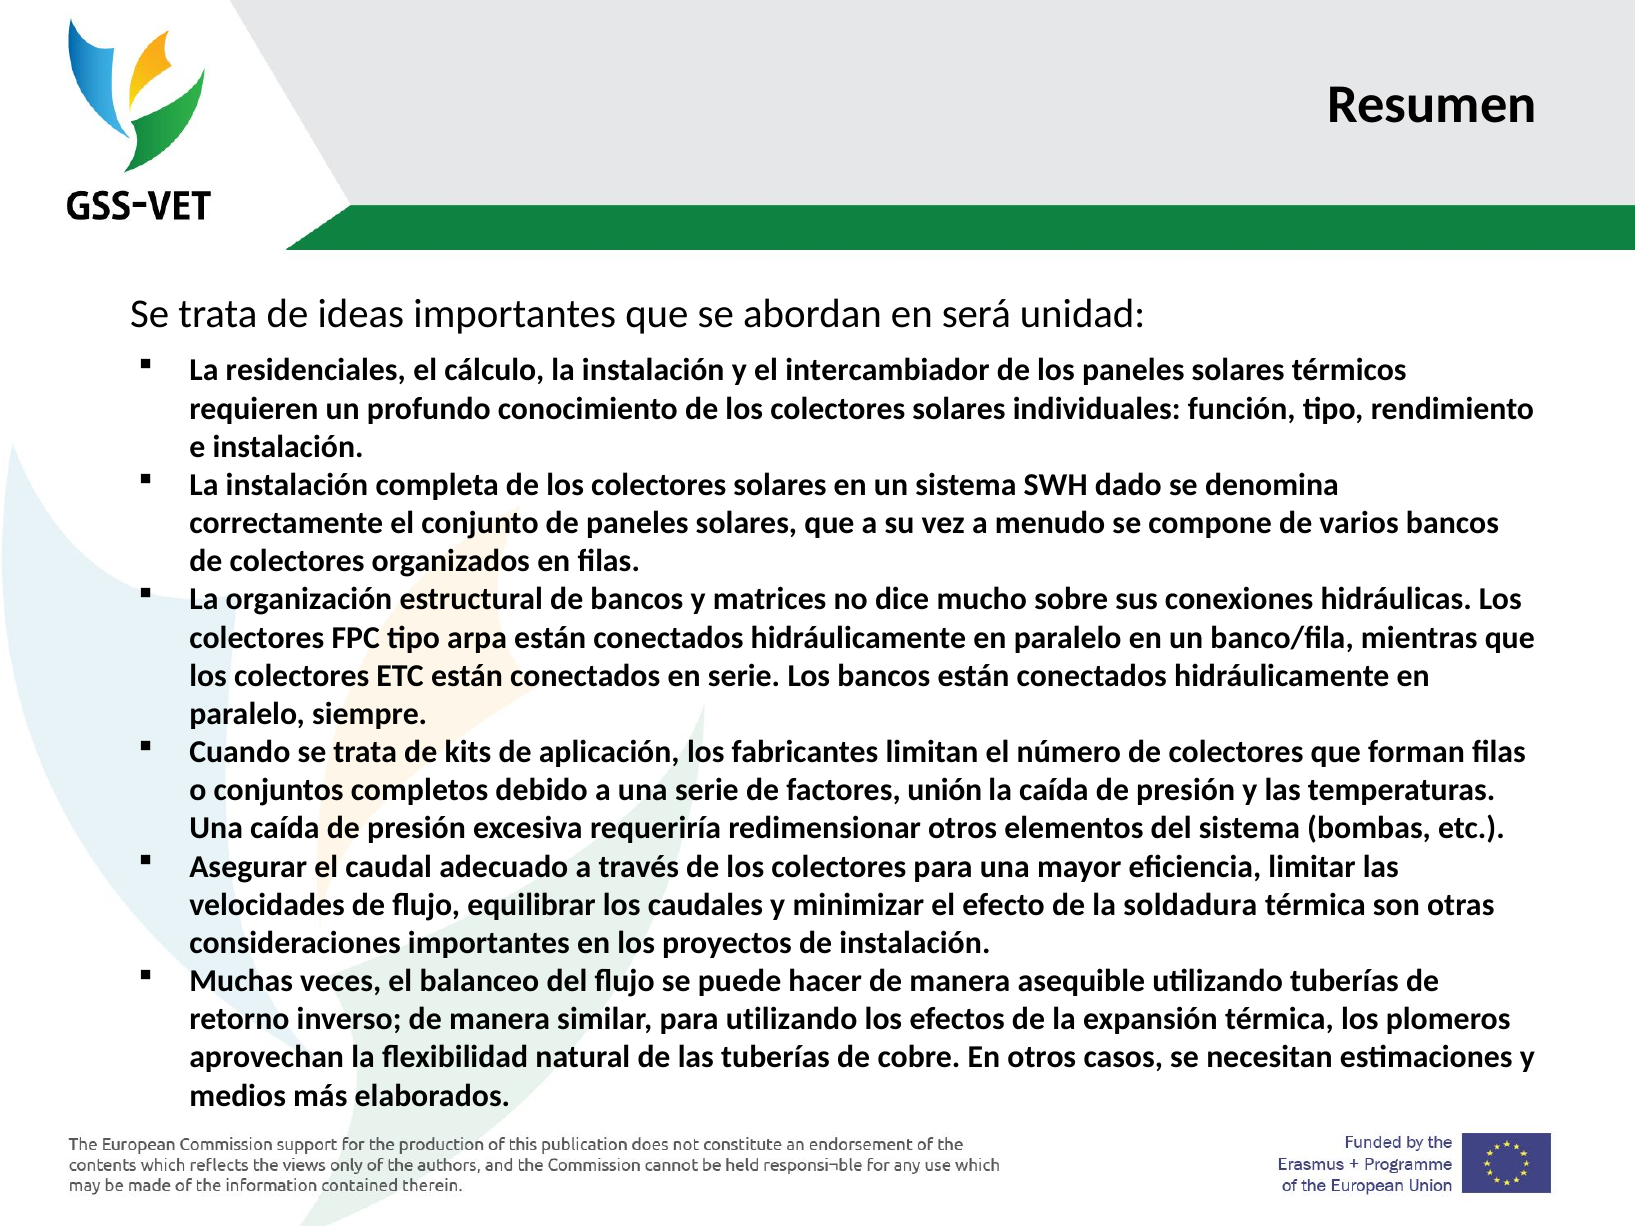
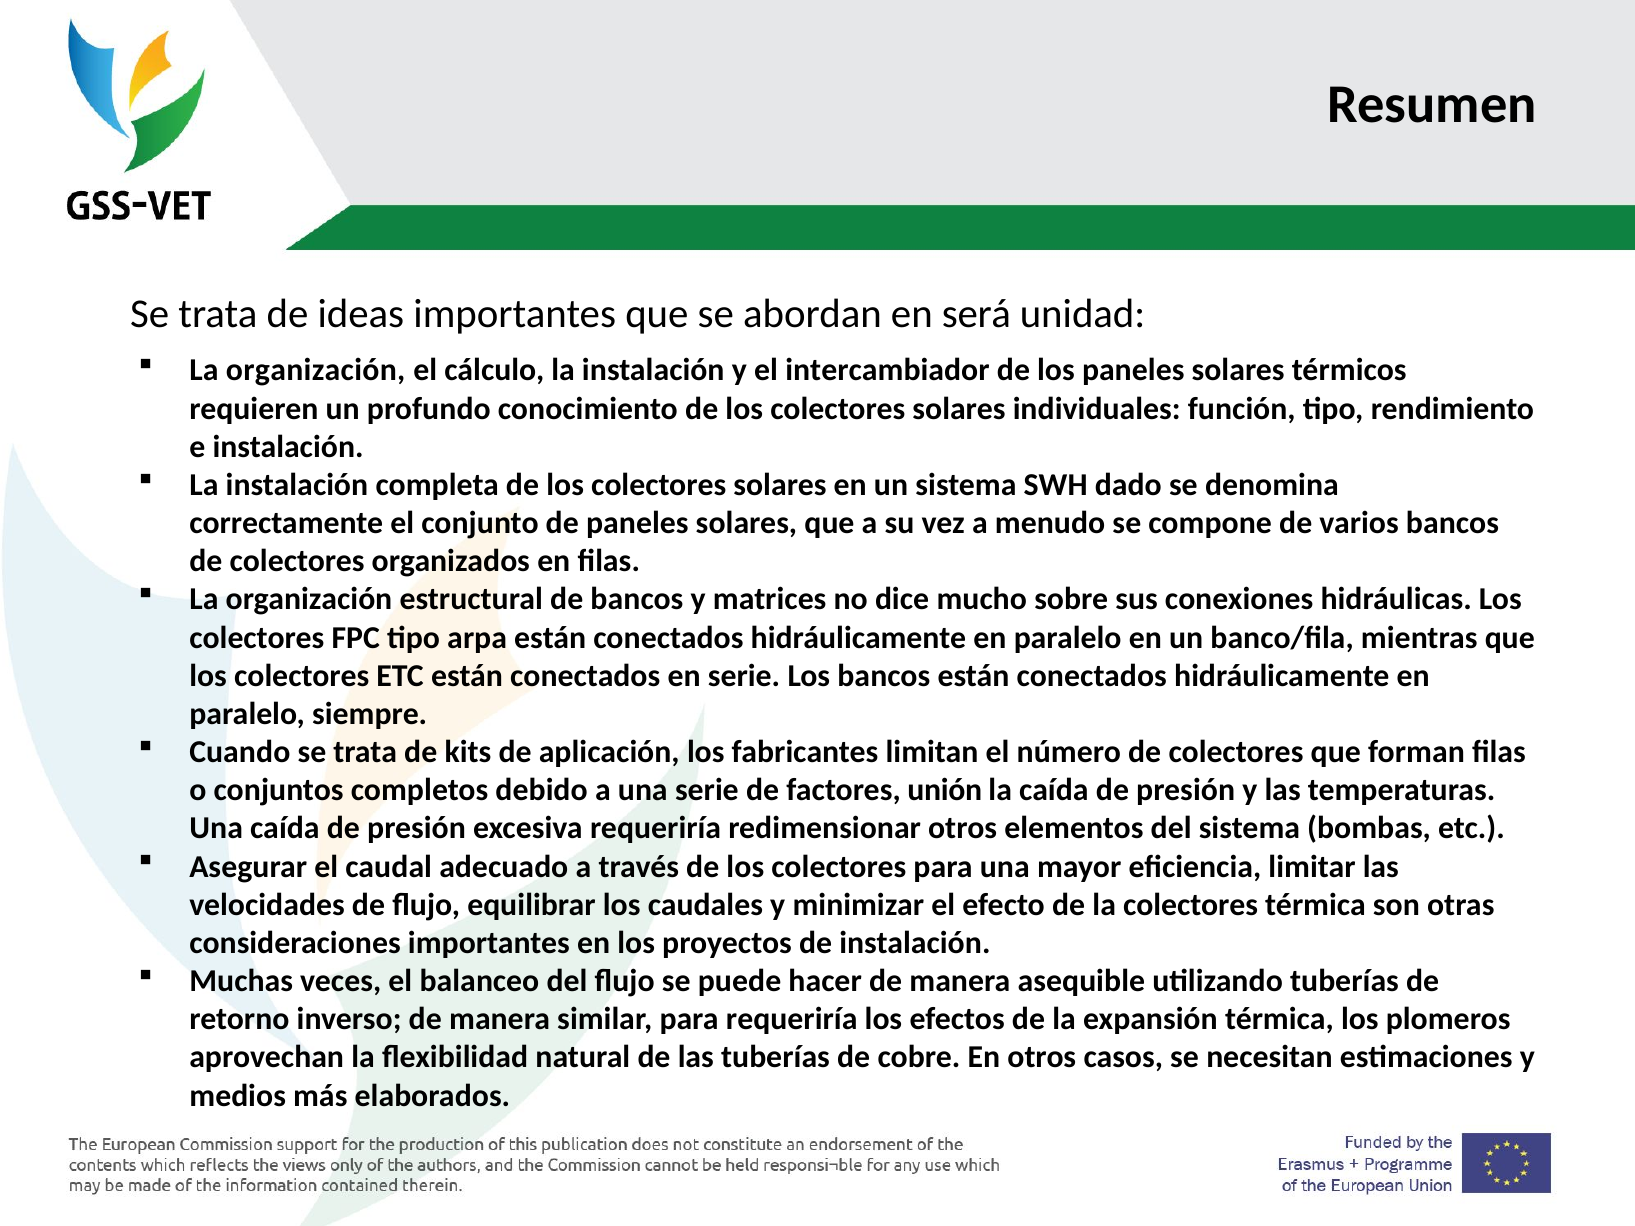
residenciales at (316, 371): residenciales -> organización
la soldadura: soldadura -> colectores
para utilizando: utilizando -> requeriría
